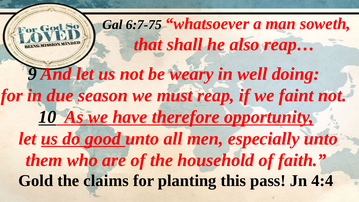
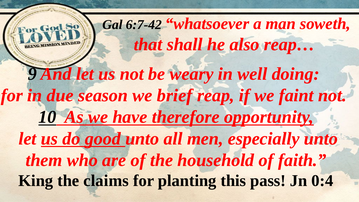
6:7-75: 6:7-75 -> 6:7-42
must: must -> brief
Gold: Gold -> King
4:4: 4:4 -> 0:4
